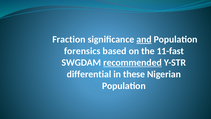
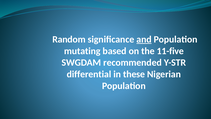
Fraction: Fraction -> Random
forensics: forensics -> mutating
11-fast: 11-fast -> 11-five
recommended underline: present -> none
